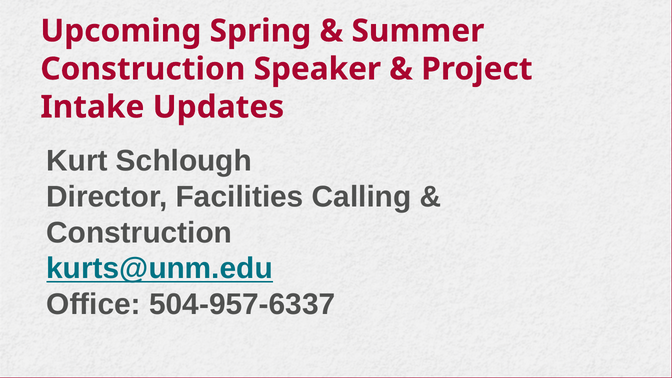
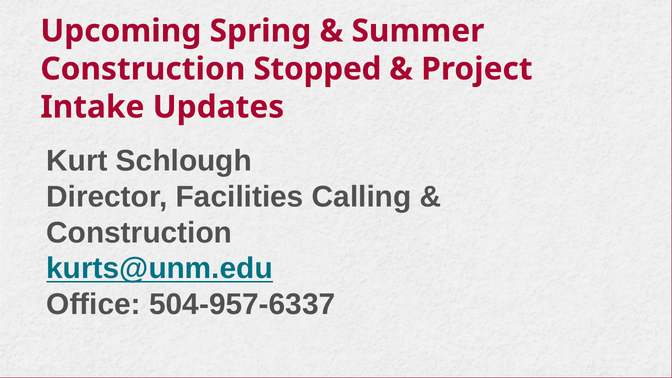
Speaker: Speaker -> Stopped
